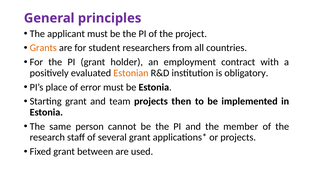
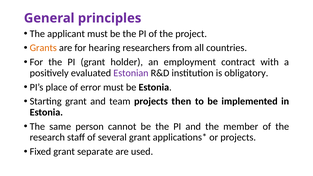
student: student -> hearing
Estonian colour: orange -> purple
between: between -> separate
